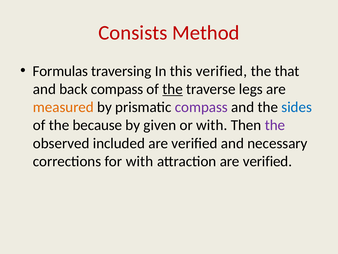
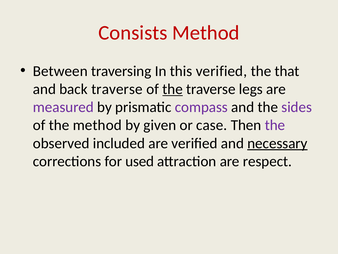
Formulas: Formulas -> Between
back compass: compass -> traverse
measured colour: orange -> purple
sides colour: blue -> purple
the because: because -> method
or with: with -> case
necessary underline: none -> present
for with: with -> used
attraction are verified: verified -> respect
